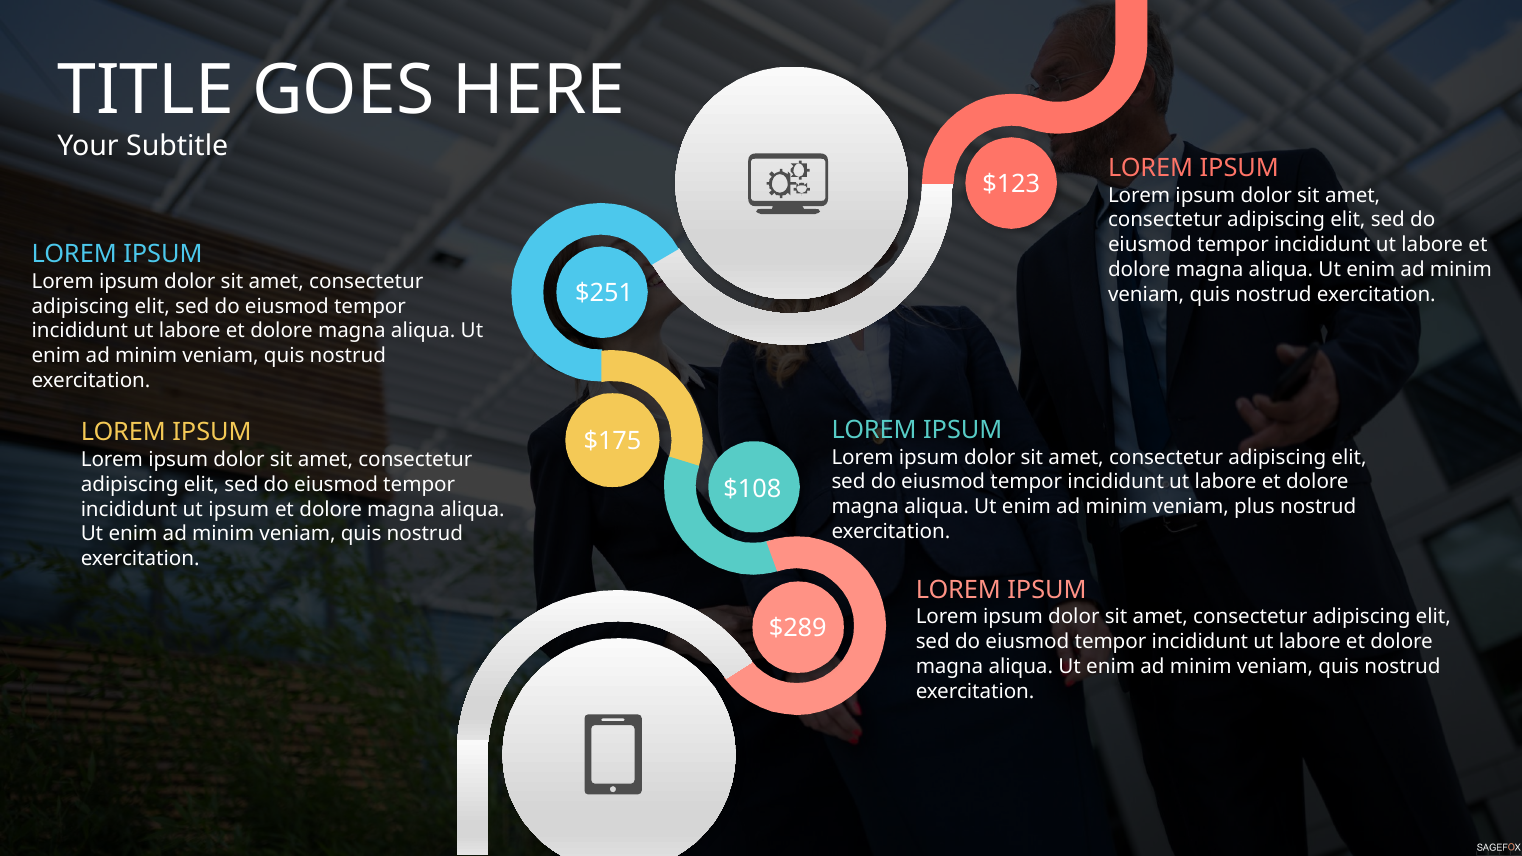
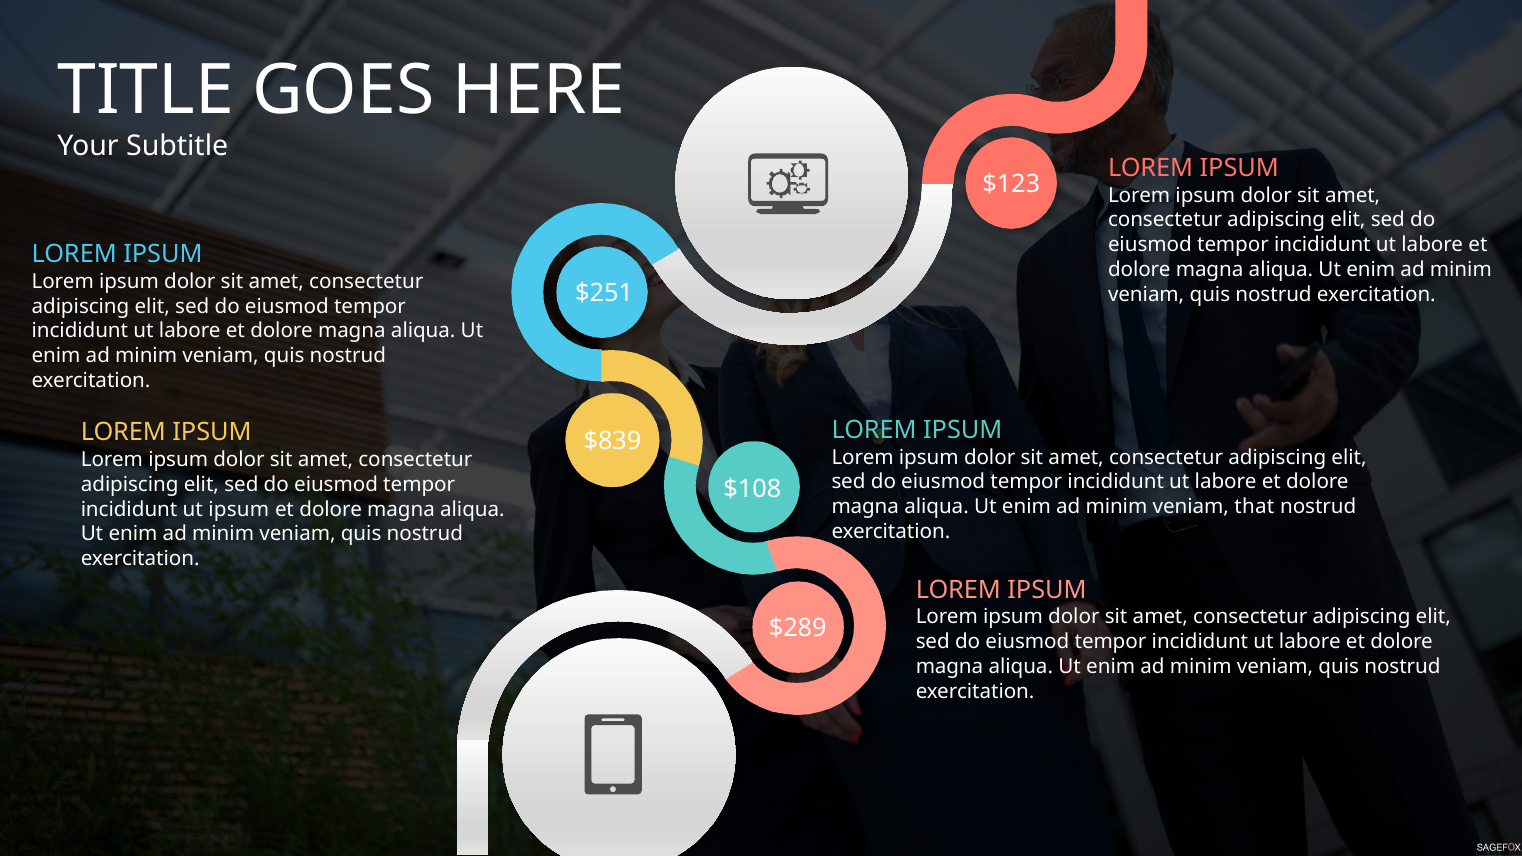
$175: $175 -> $839
plus: plus -> that
